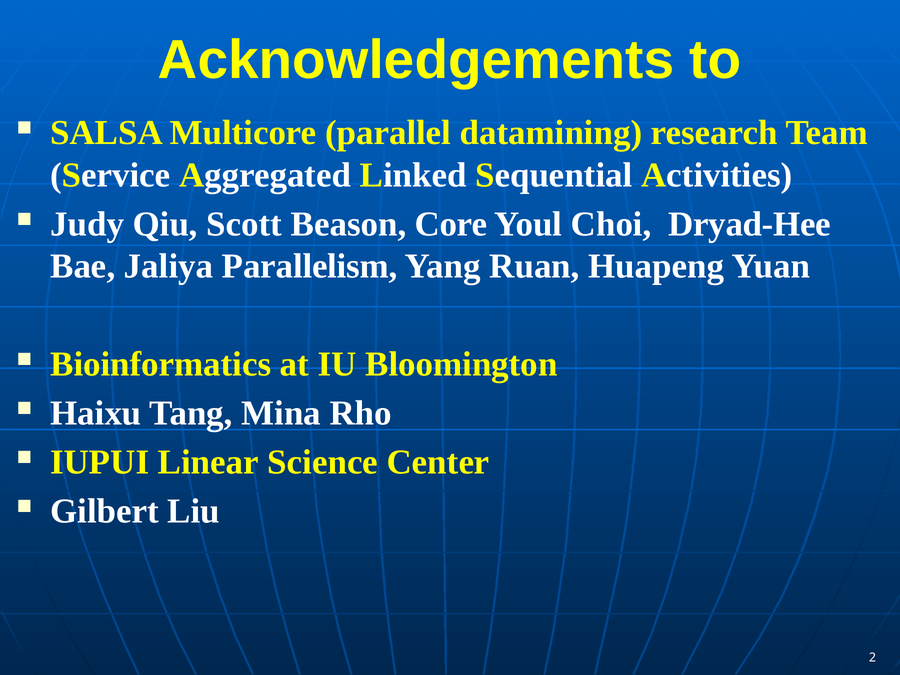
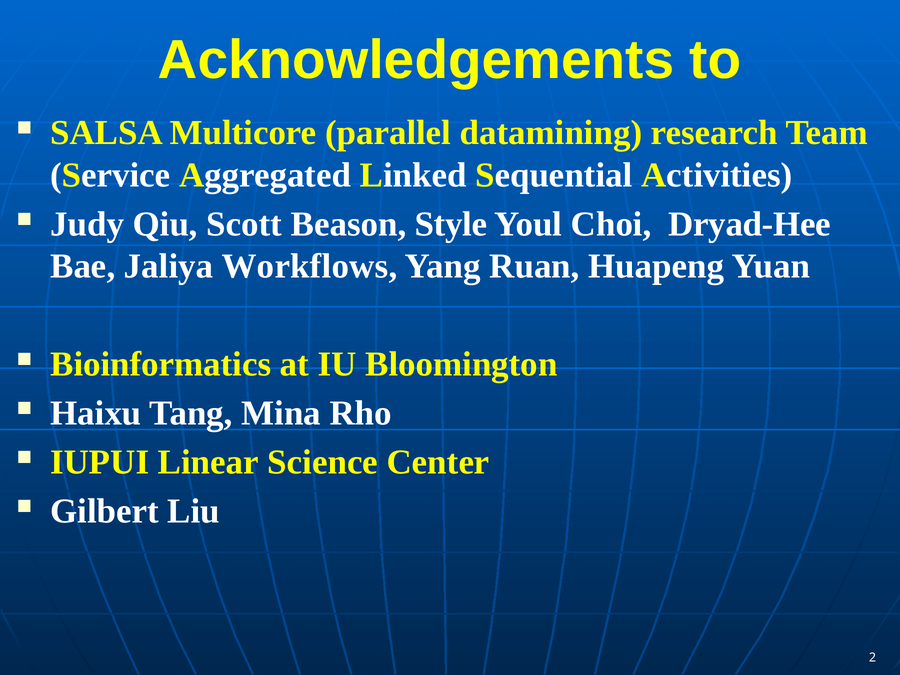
Core: Core -> Style
Parallelism: Parallelism -> Workflows
